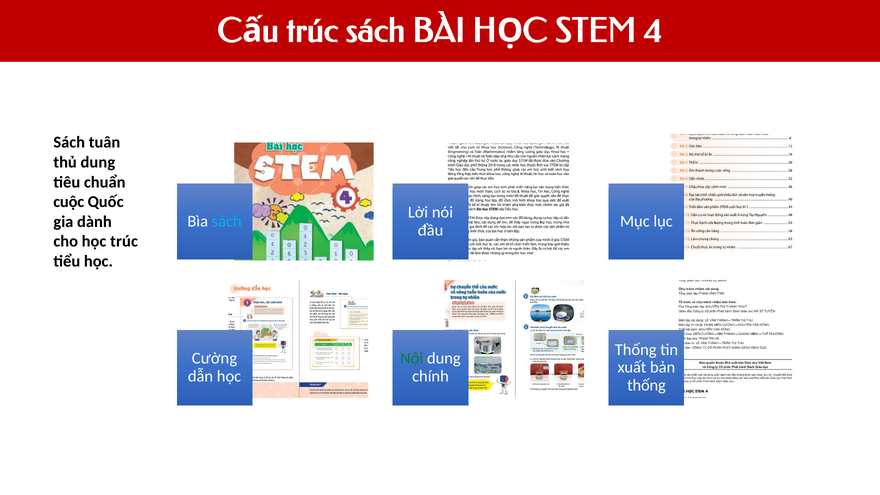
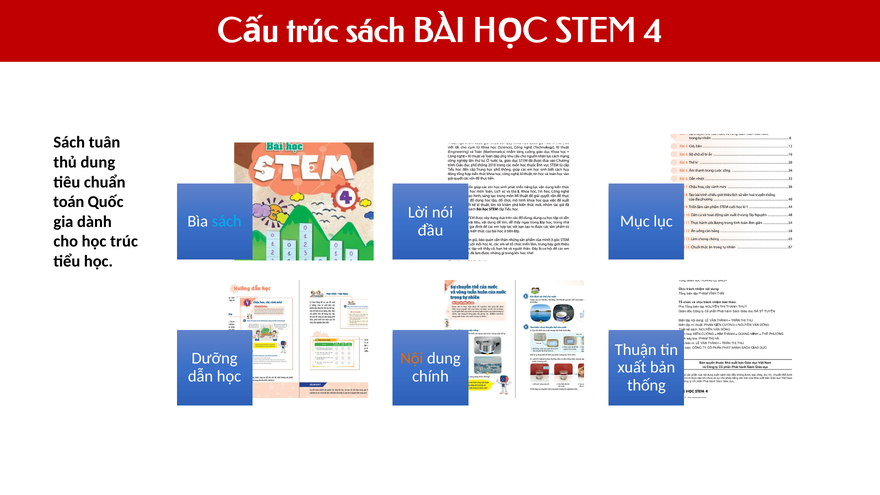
cuộc: cuộc -> toán
Thống at (636, 350): Thống -> Thuận
Cường: Cường -> Dưỡng
Nội colour: green -> orange
